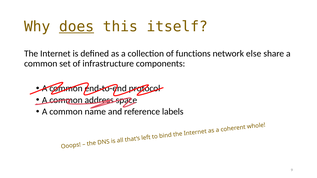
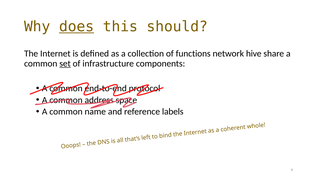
itself: itself -> should
else: else -> hive
set underline: none -> present
